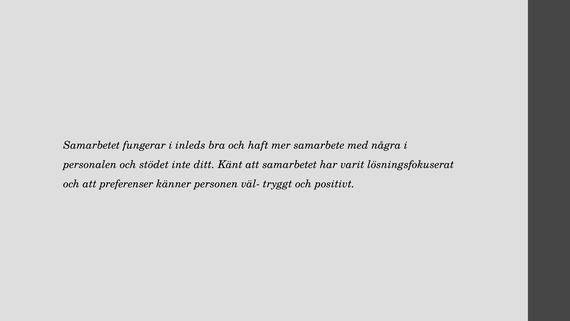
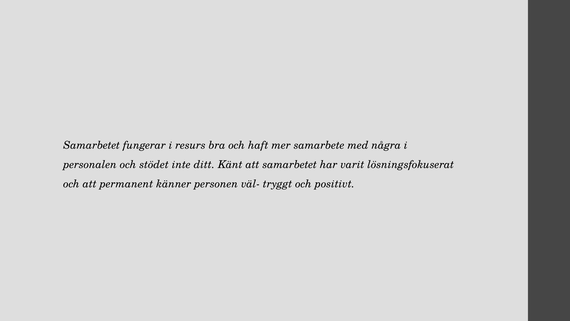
inleds: inleds -> resurs
preferenser: preferenser -> permanent
